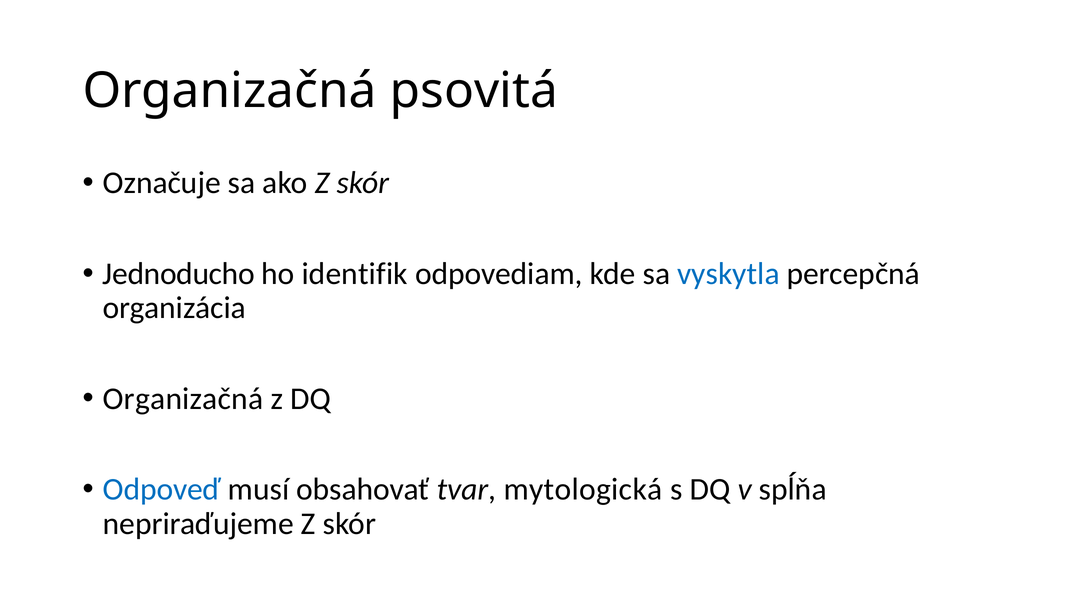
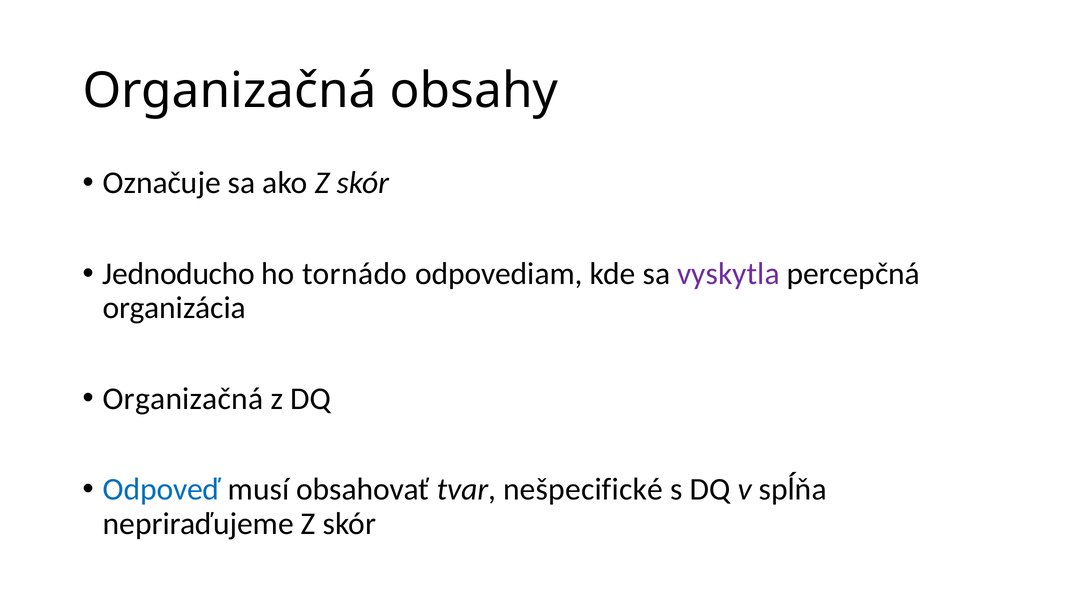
psovitá: psovitá -> obsahy
identifik: identifik -> tornádo
vyskytla colour: blue -> purple
mytologická: mytologická -> nešpecifické
